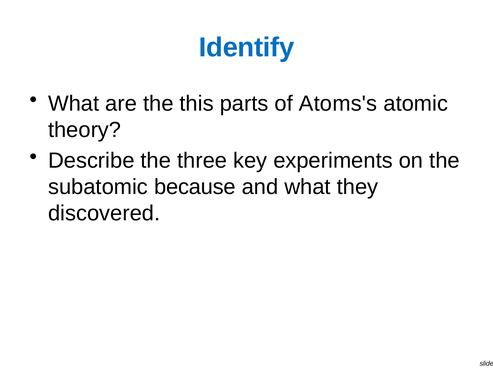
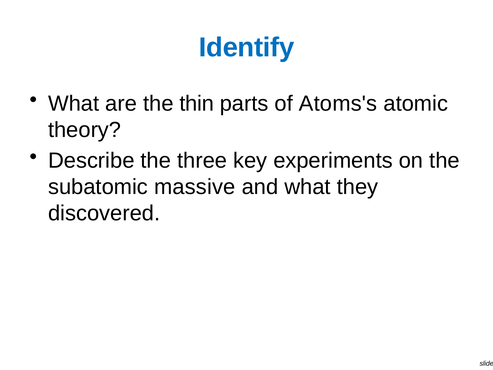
this: this -> thin
because: because -> massive
